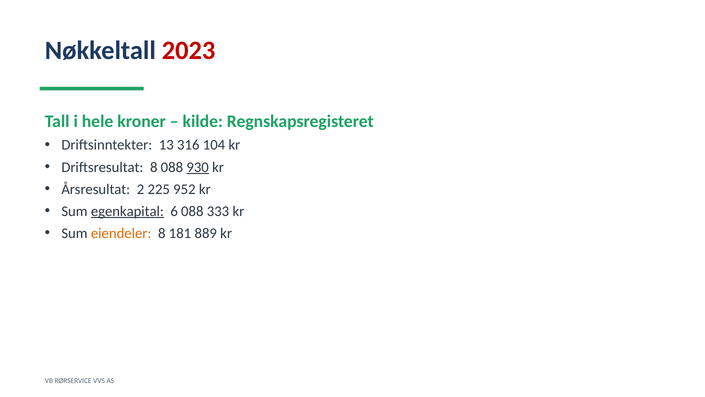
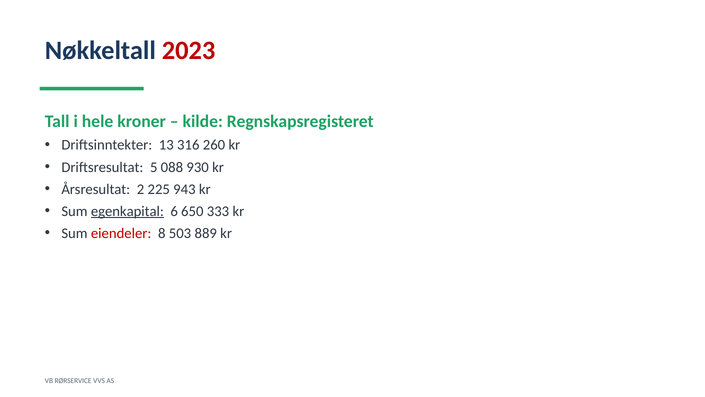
104: 104 -> 260
Driftsresultat 8: 8 -> 5
930 underline: present -> none
952: 952 -> 943
6 088: 088 -> 650
eiendeler colour: orange -> red
181: 181 -> 503
